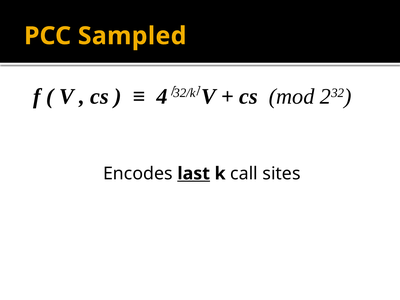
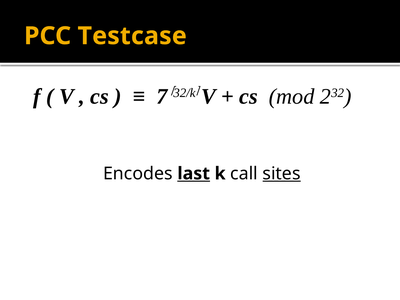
Sampled: Sampled -> Testcase
4: 4 -> 7
sites underline: none -> present
